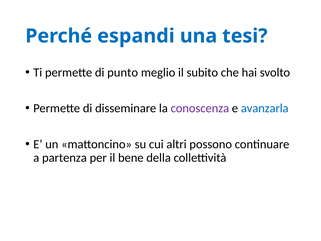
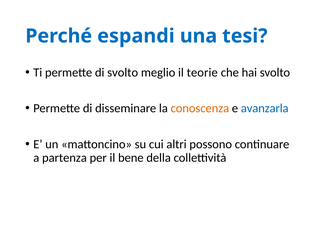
di punto: punto -> svolto
subito: subito -> teorie
conoscenza colour: purple -> orange
